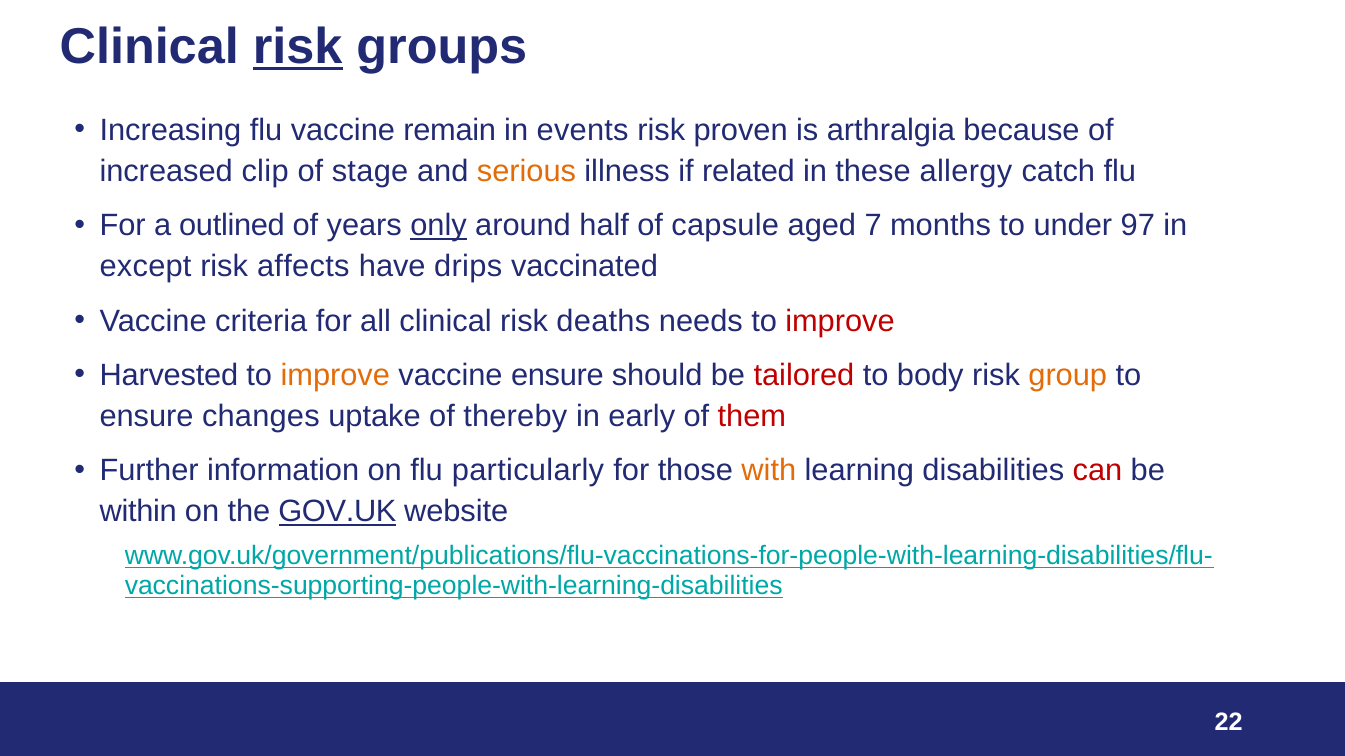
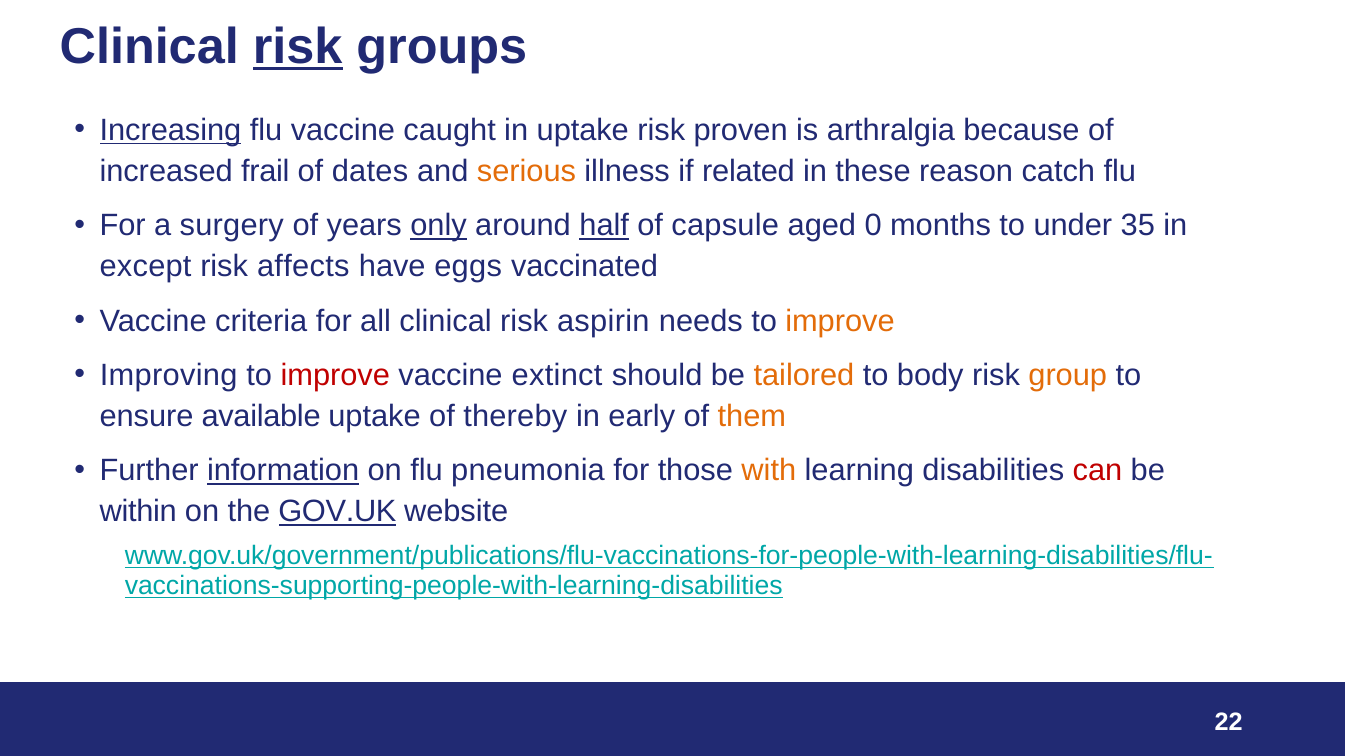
Increasing underline: none -> present
remain: remain -> caught
in events: events -> uptake
clip: clip -> frail
stage: stage -> dates
allergy: allergy -> reason
outlined: outlined -> surgery
half underline: none -> present
7: 7 -> 0
97: 97 -> 35
drips: drips -> eggs
deaths: deaths -> aspirin
improve at (840, 321) colour: red -> orange
Harvested: Harvested -> Improving
improve at (335, 376) colour: orange -> red
vaccine ensure: ensure -> extinct
tailored colour: red -> orange
changes: changes -> available
them colour: red -> orange
information underline: none -> present
particularly: particularly -> pneumonia
